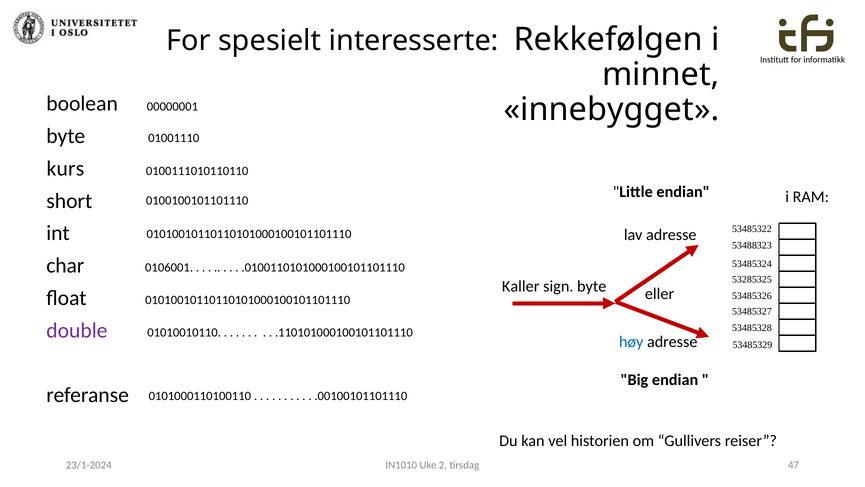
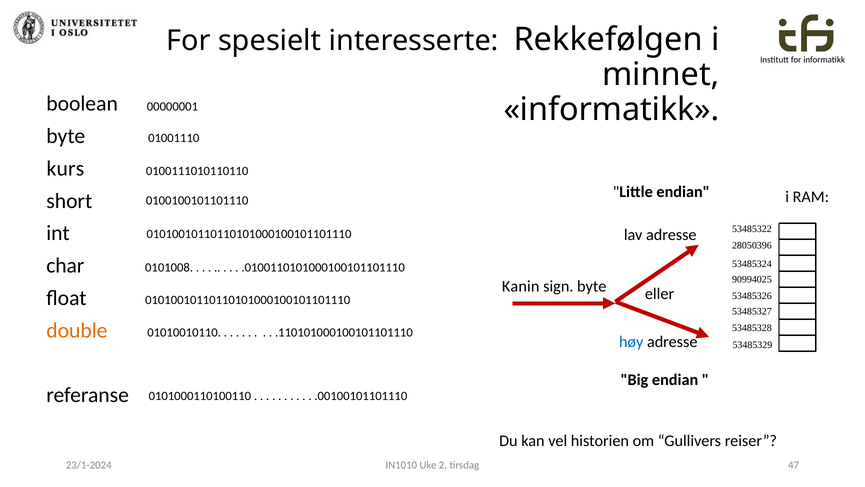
innebygget at (611, 109): innebygget -> informatikk
53488323: 53488323 -> 28050396
0106001: 0106001 -> 0101008
53285325: 53285325 -> 90994025
Kaller: Kaller -> Kanin
double colour: purple -> orange
